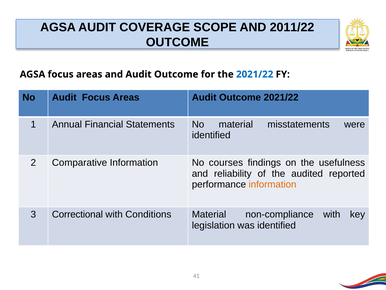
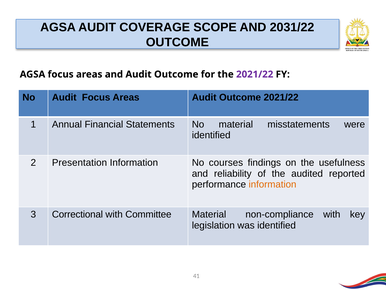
2011/22: 2011/22 -> 2031/22
2021/22 at (255, 74) colour: blue -> purple
Comparative: Comparative -> Presentation
Conditions: Conditions -> Committee
